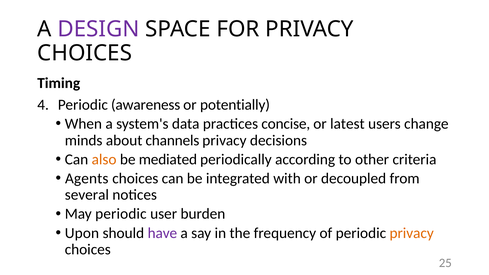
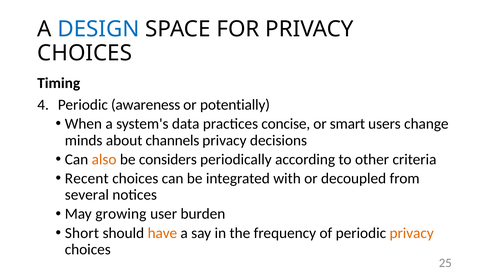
DESIGN colour: purple -> blue
latest: latest -> smart
mediated: mediated -> considers
Agents: Agents -> Recent
May periodic: periodic -> growing
Upon: Upon -> Short
have colour: purple -> orange
